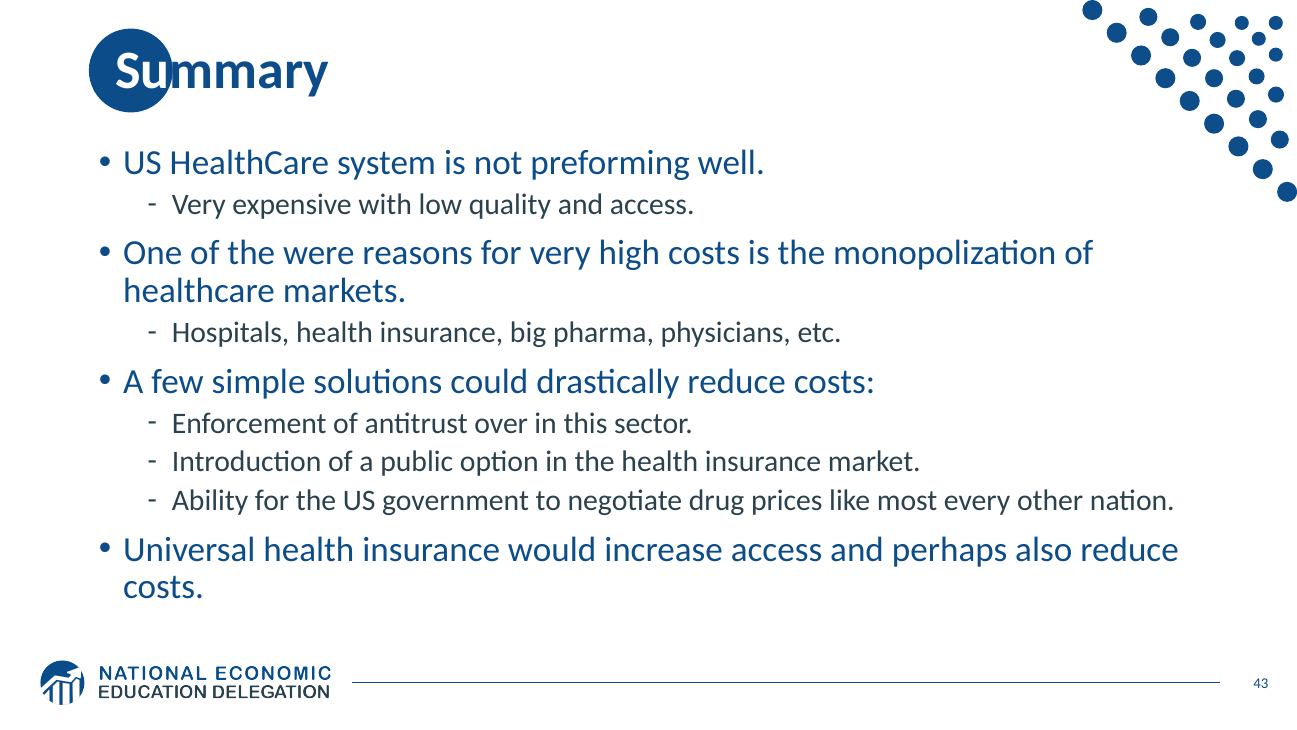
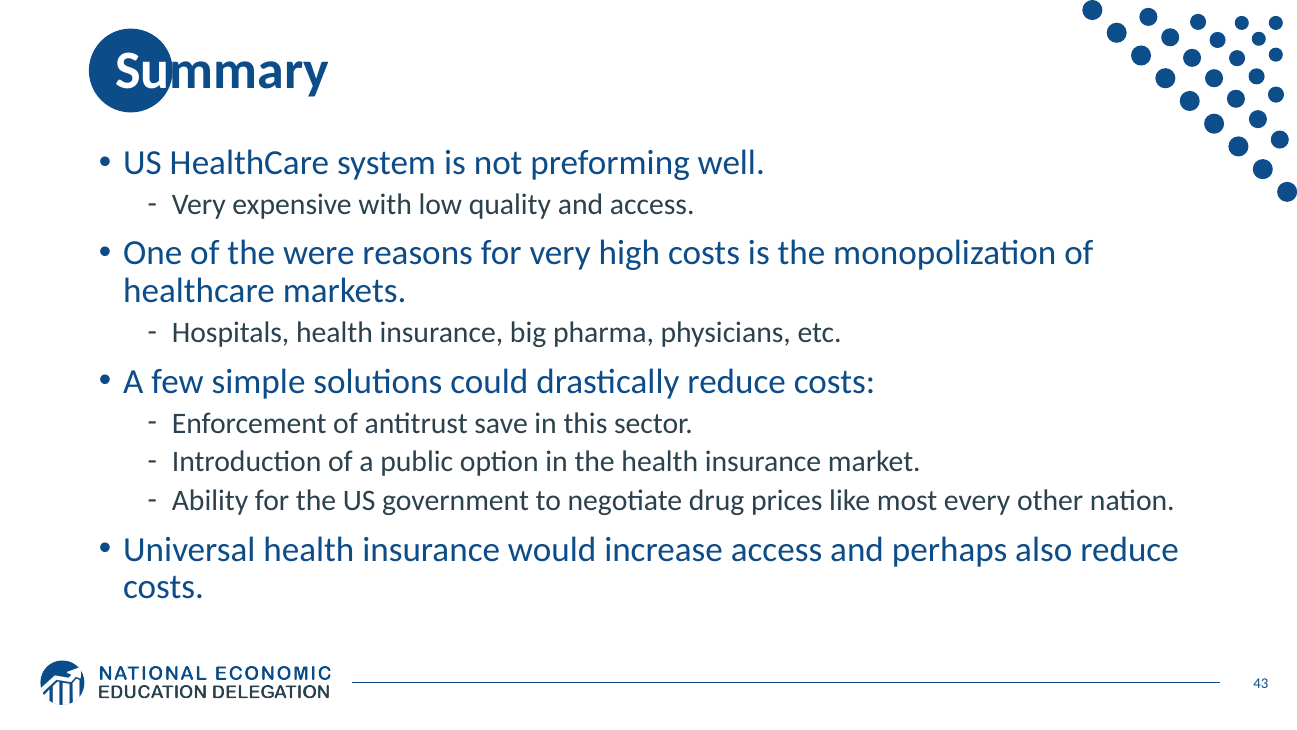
over: over -> save
